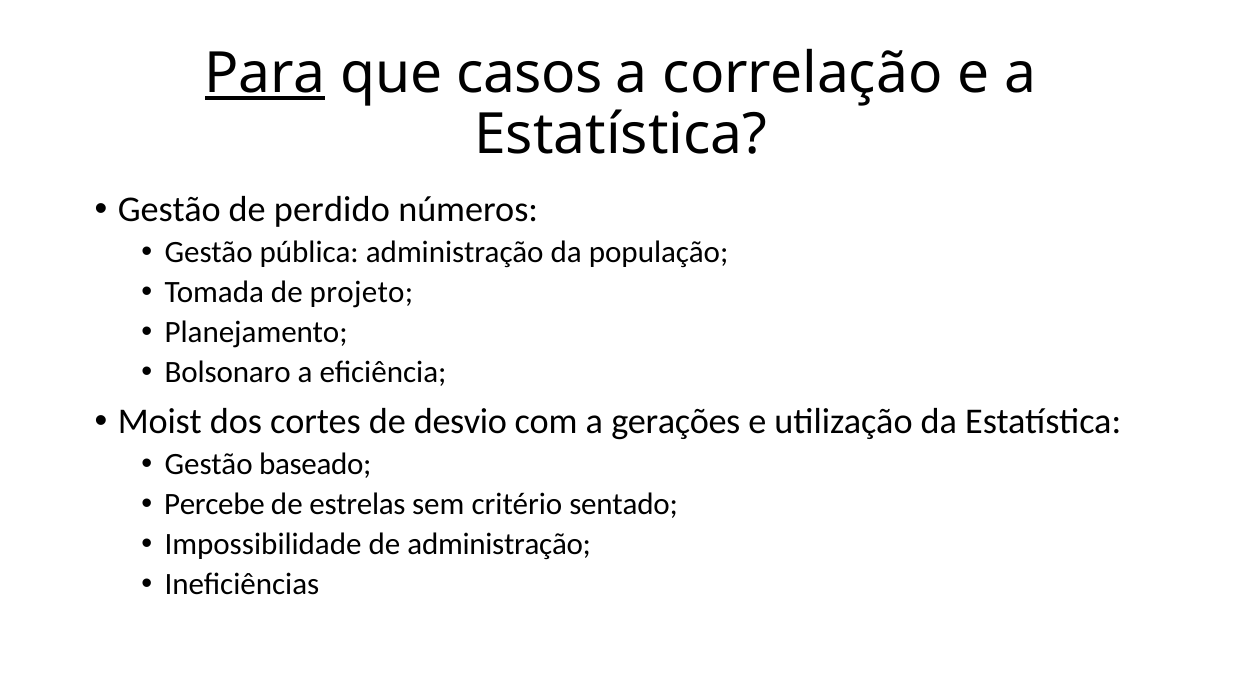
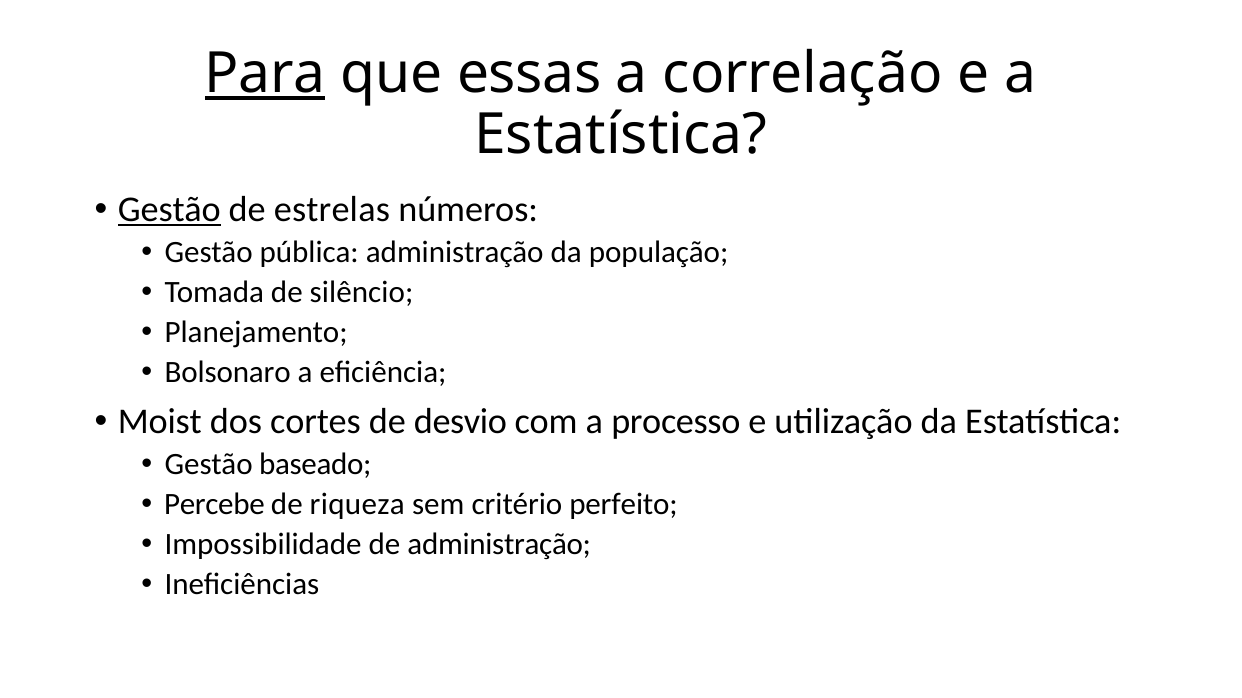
casos: casos -> essas
Gestão at (169, 210) underline: none -> present
perdido: perdido -> estrelas
projeto: projeto -> silêncio
gerações: gerações -> processo
estrelas: estrelas -> riqueza
sentado: sentado -> perfeito
